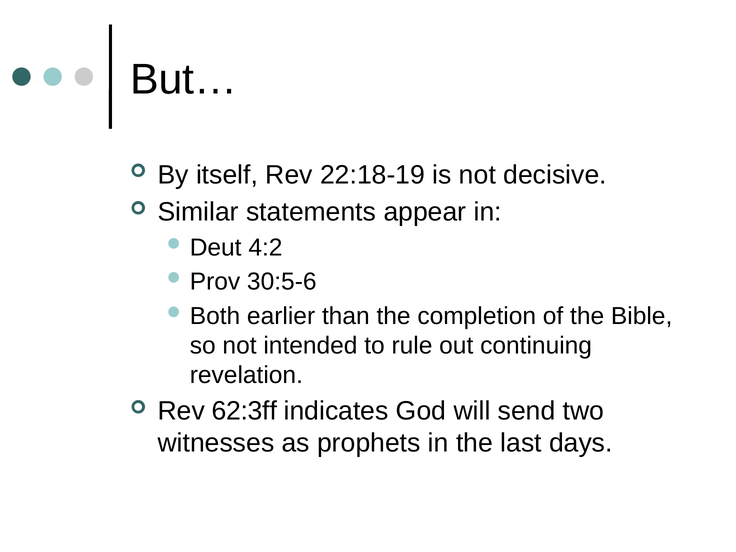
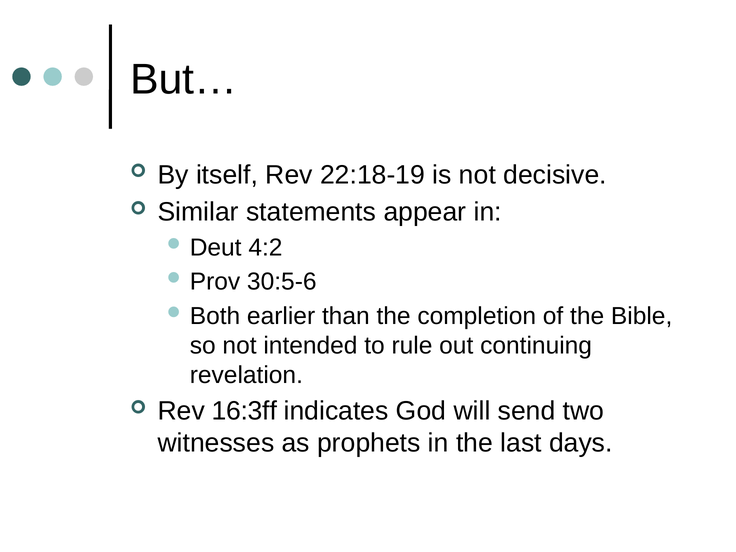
62:3ff: 62:3ff -> 16:3ff
